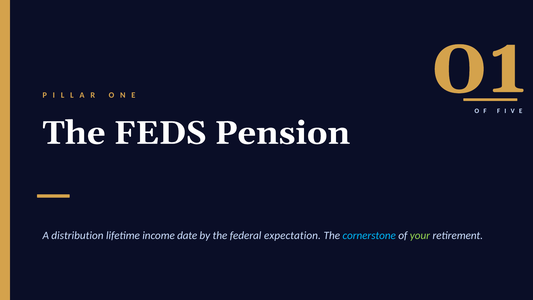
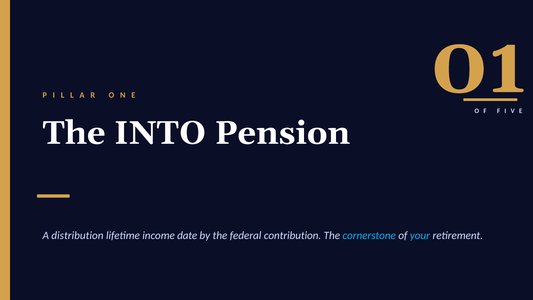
FEDS: FEDS -> INTO
expectation: expectation -> contribution
your colour: light green -> light blue
